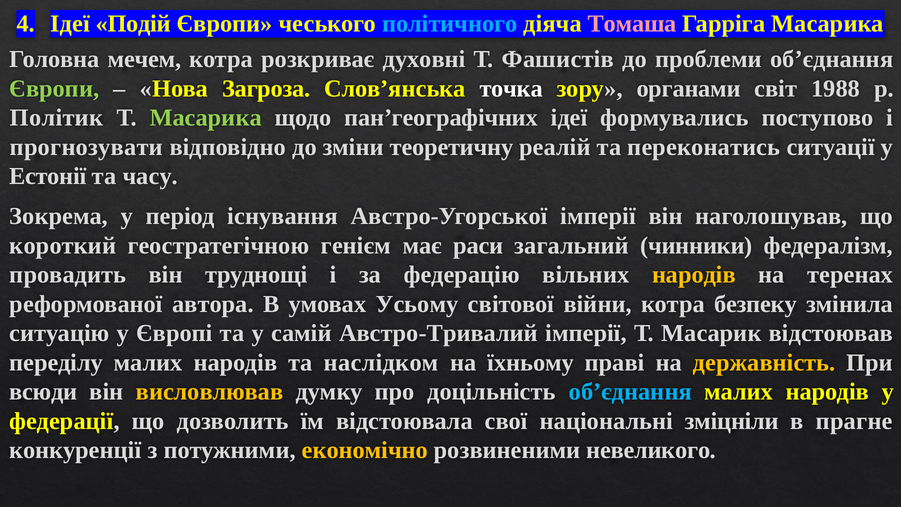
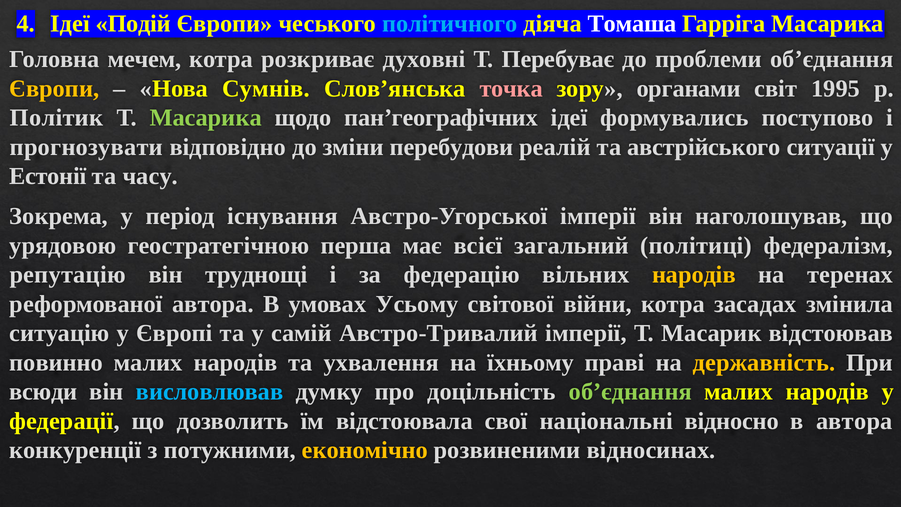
Томаша colour: pink -> white
Фашистів: Фашистів -> Перебуває
Європи at (54, 89) colour: light green -> yellow
Загроза: Загроза -> Сумнів
точка colour: white -> pink
1988: 1988 -> 1995
теоретичну: теоретичну -> перебудови
переконатись: переконатись -> австрійського
короткий: короткий -> урядовою
генієм: генієм -> перша
раси: раси -> всієї
чинники: чинники -> політиці
провадить: провадить -> репутацію
безпеку: безпеку -> засадах
переділу: переділу -> повинно
наслідком: наслідком -> ухвалення
висловлював colour: yellow -> light blue
об’єднання at (630, 392) colour: light blue -> light green
зміцніли: зміцніли -> відносно
в прагне: прагне -> автора
невеликого: невеликого -> відносинах
